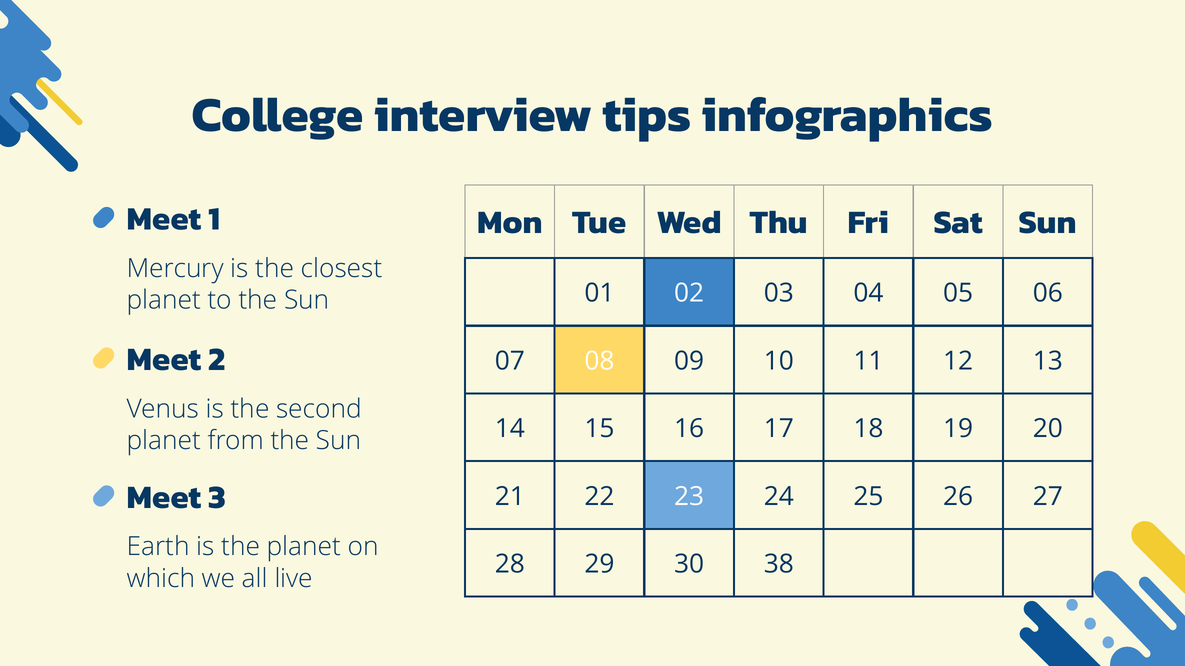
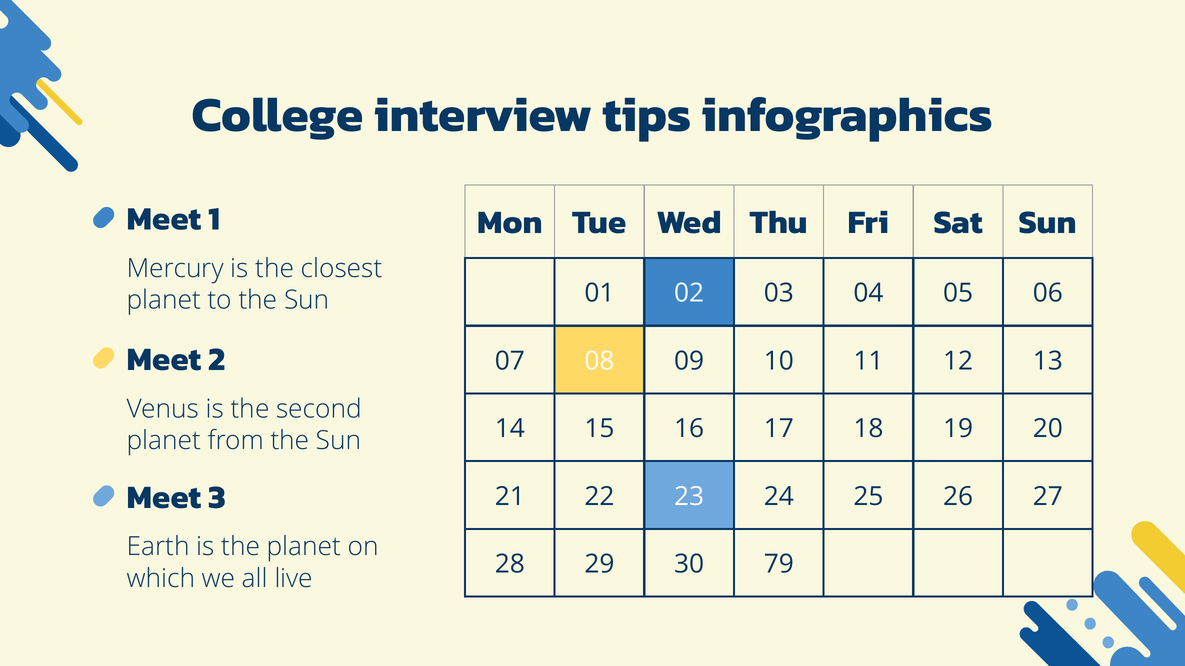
38: 38 -> 79
